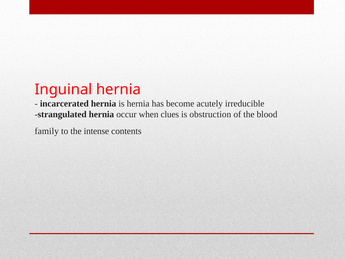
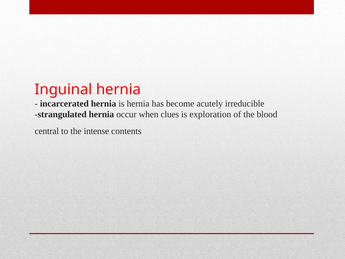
obstruction: obstruction -> exploration
family: family -> central
